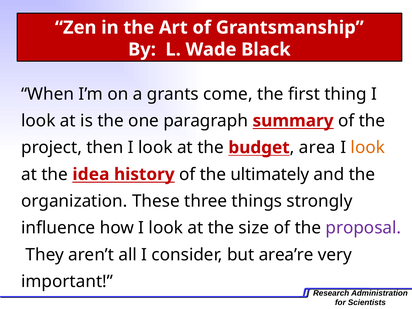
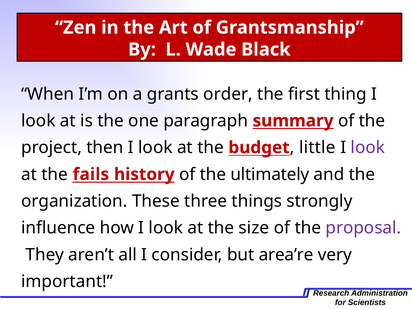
come: come -> order
area: area -> little
look at (368, 148) colour: orange -> purple
idea: idea -> fails
